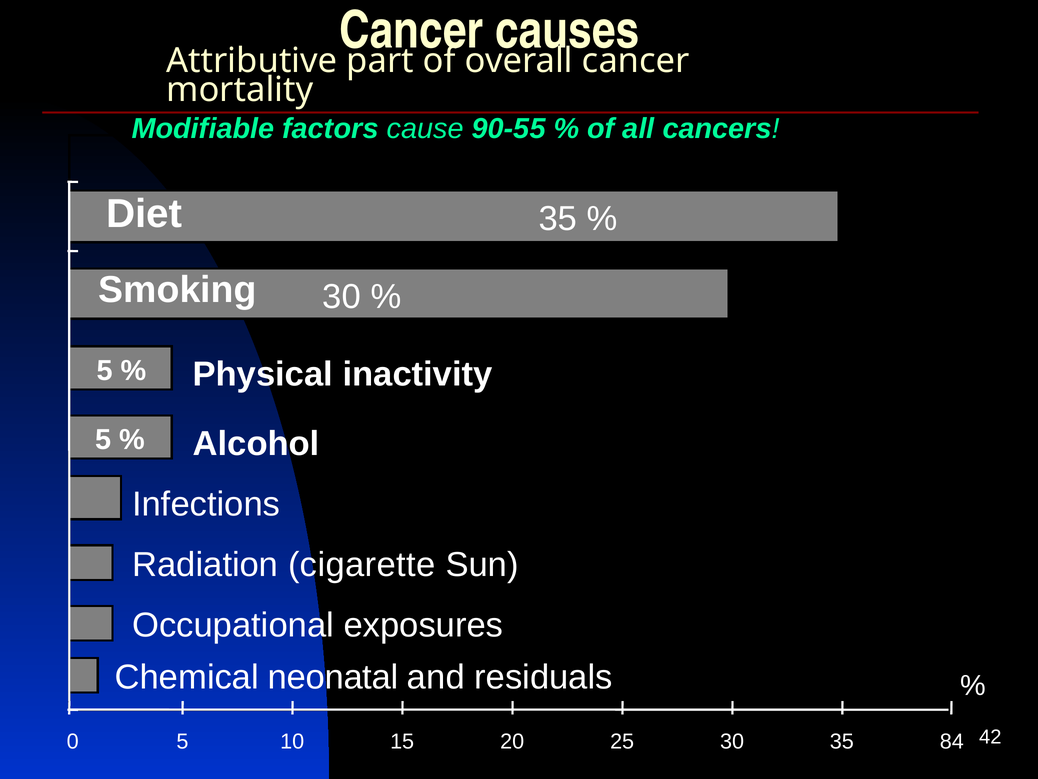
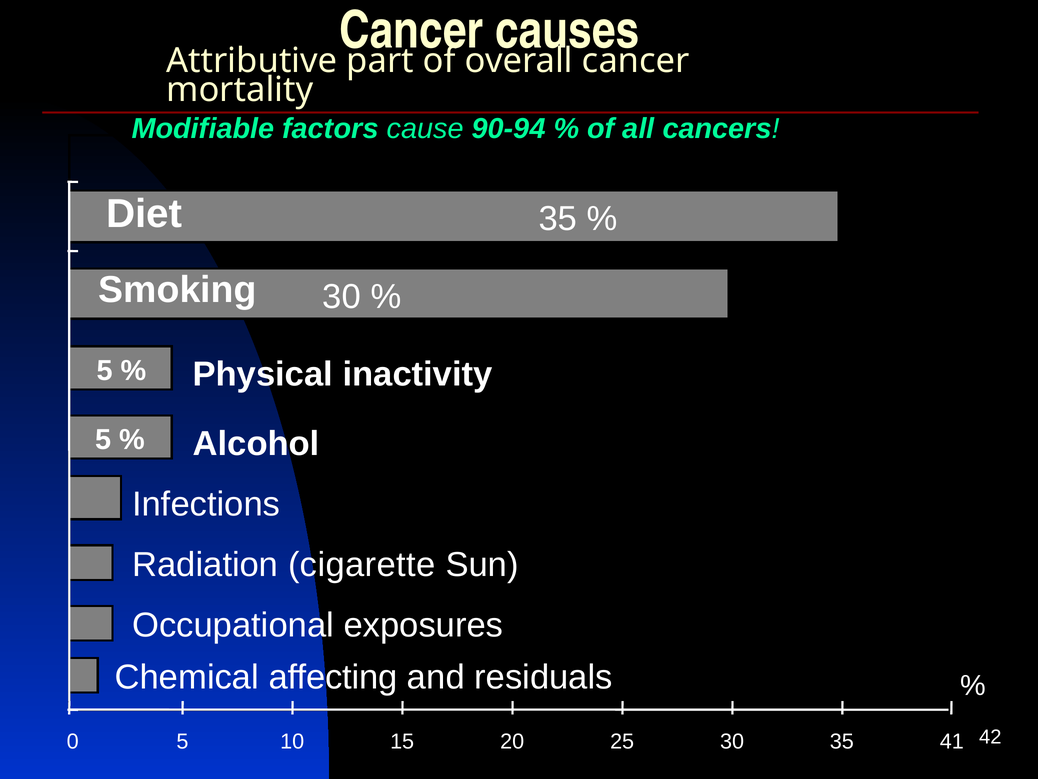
90-55: 90-55 -> 90-94
neonatal: neonatal -> affecting
84: 84 -> 41
